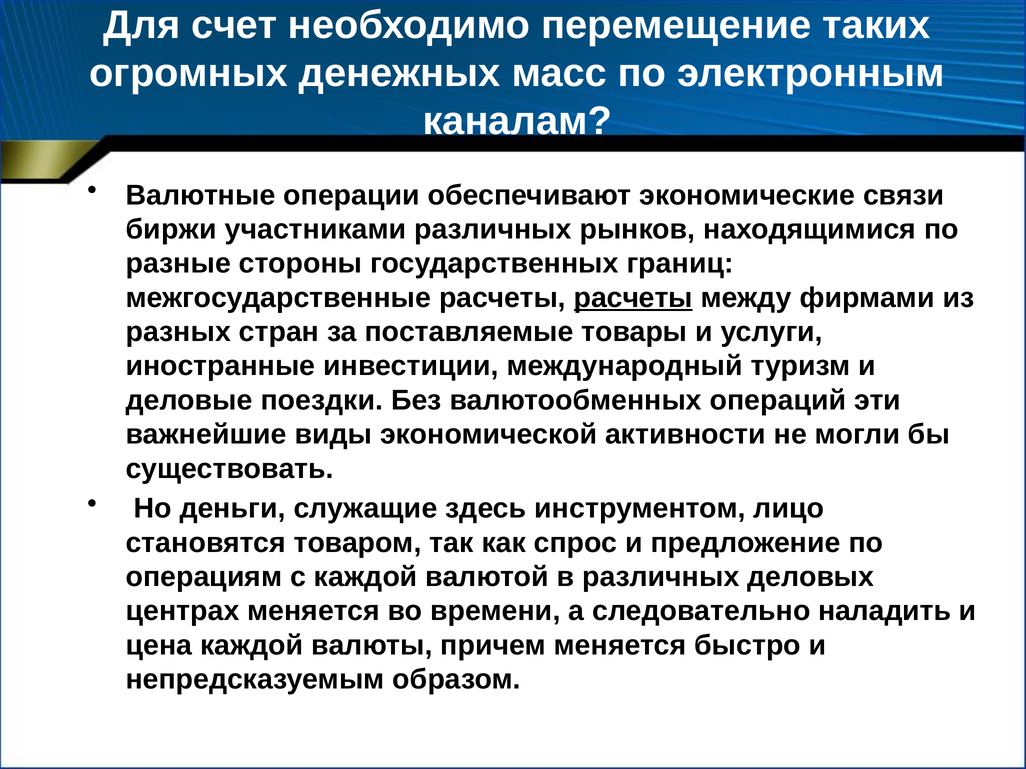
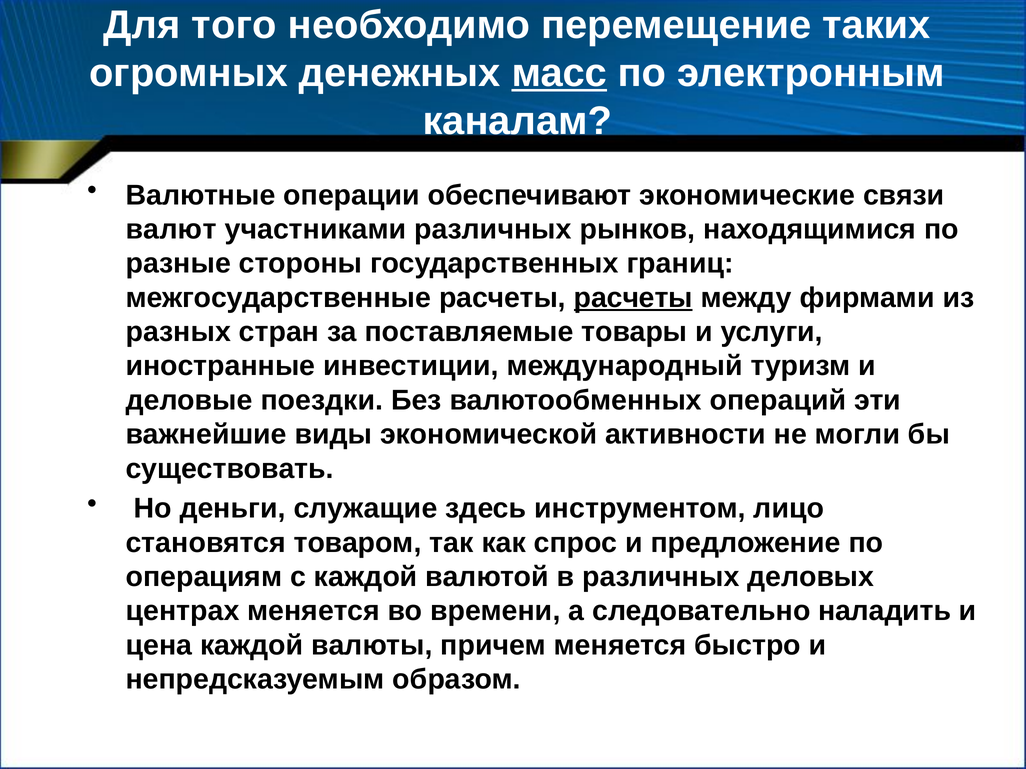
счет: счет -> того
масс underline: none -> present
биржи: биржи -> валют
